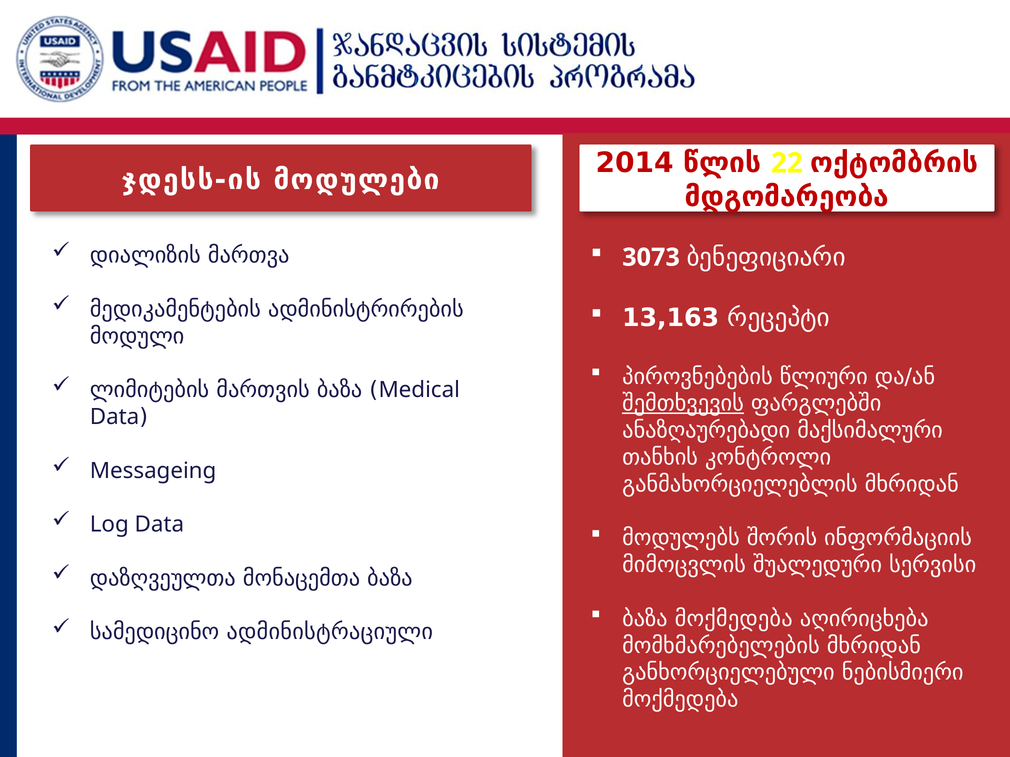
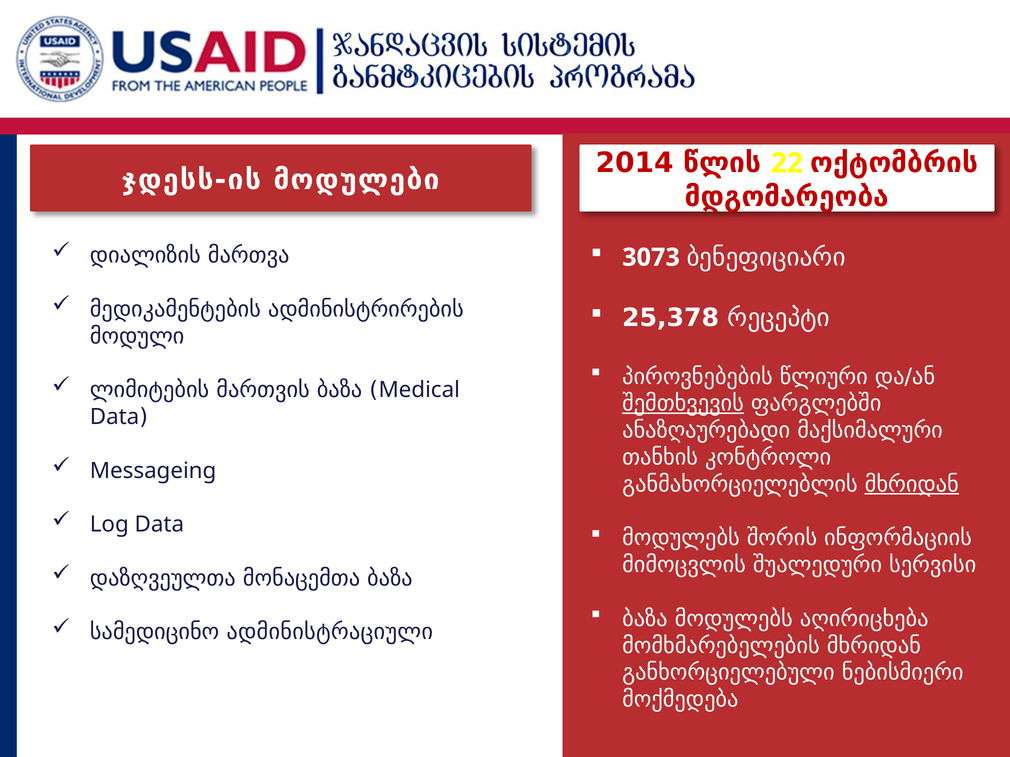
13,163: 13,163 -> 25,378
მხრიდან at (912, 485) underline: none -> present
ბაზა მოქმედება: მოქმედება -> მოდულებს
